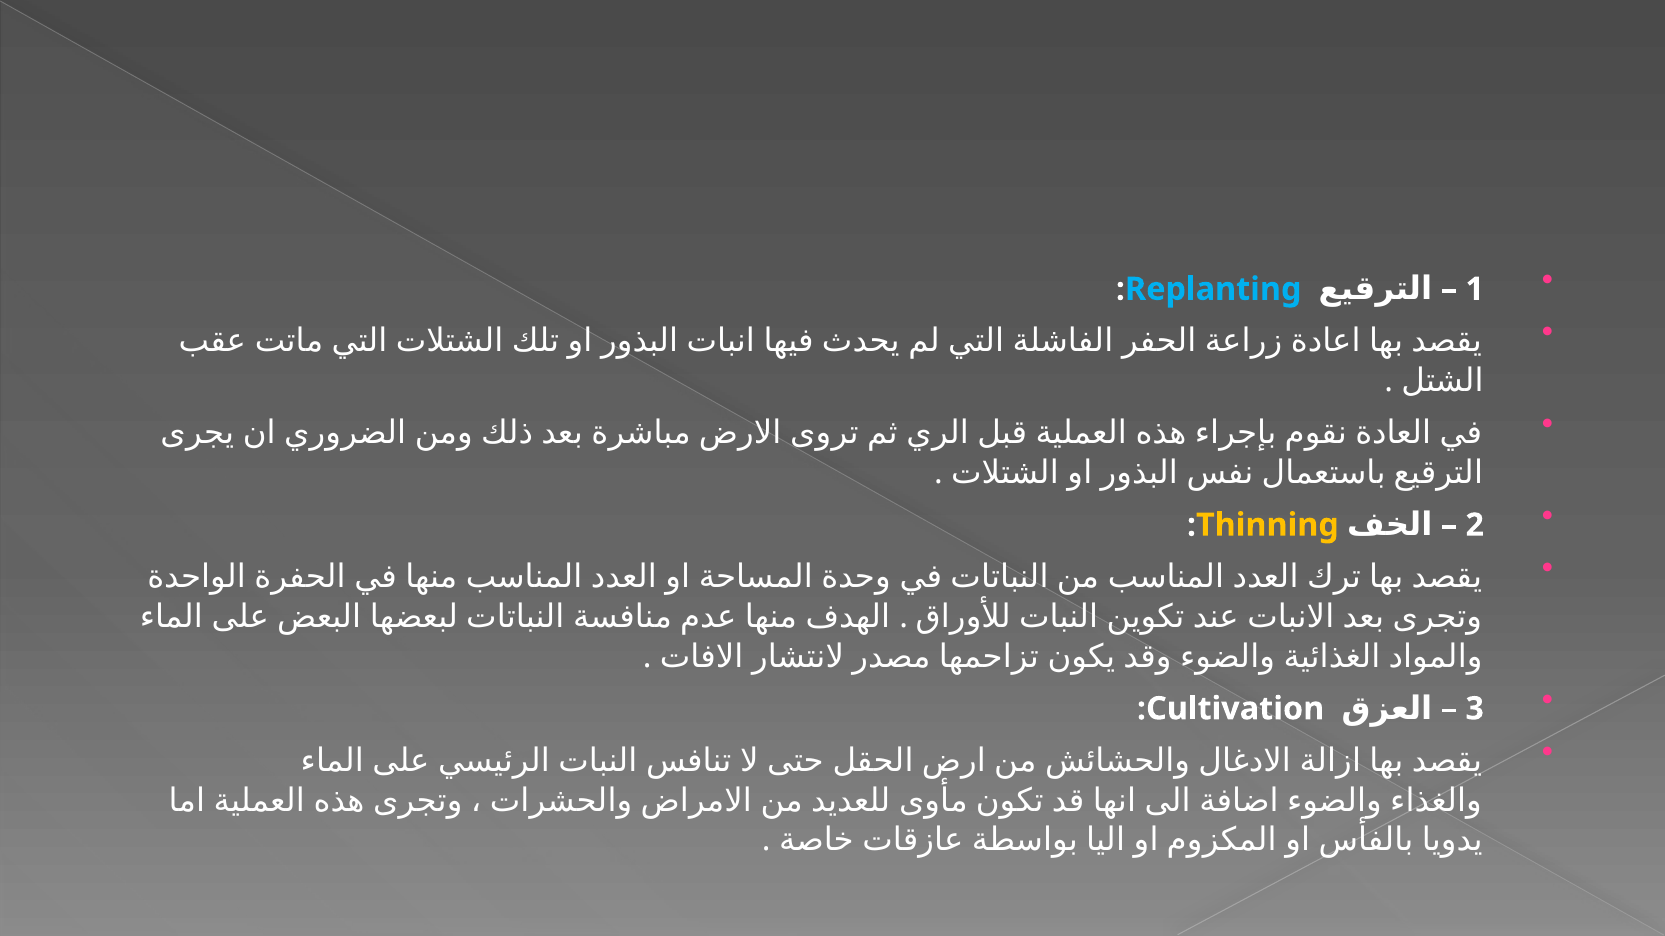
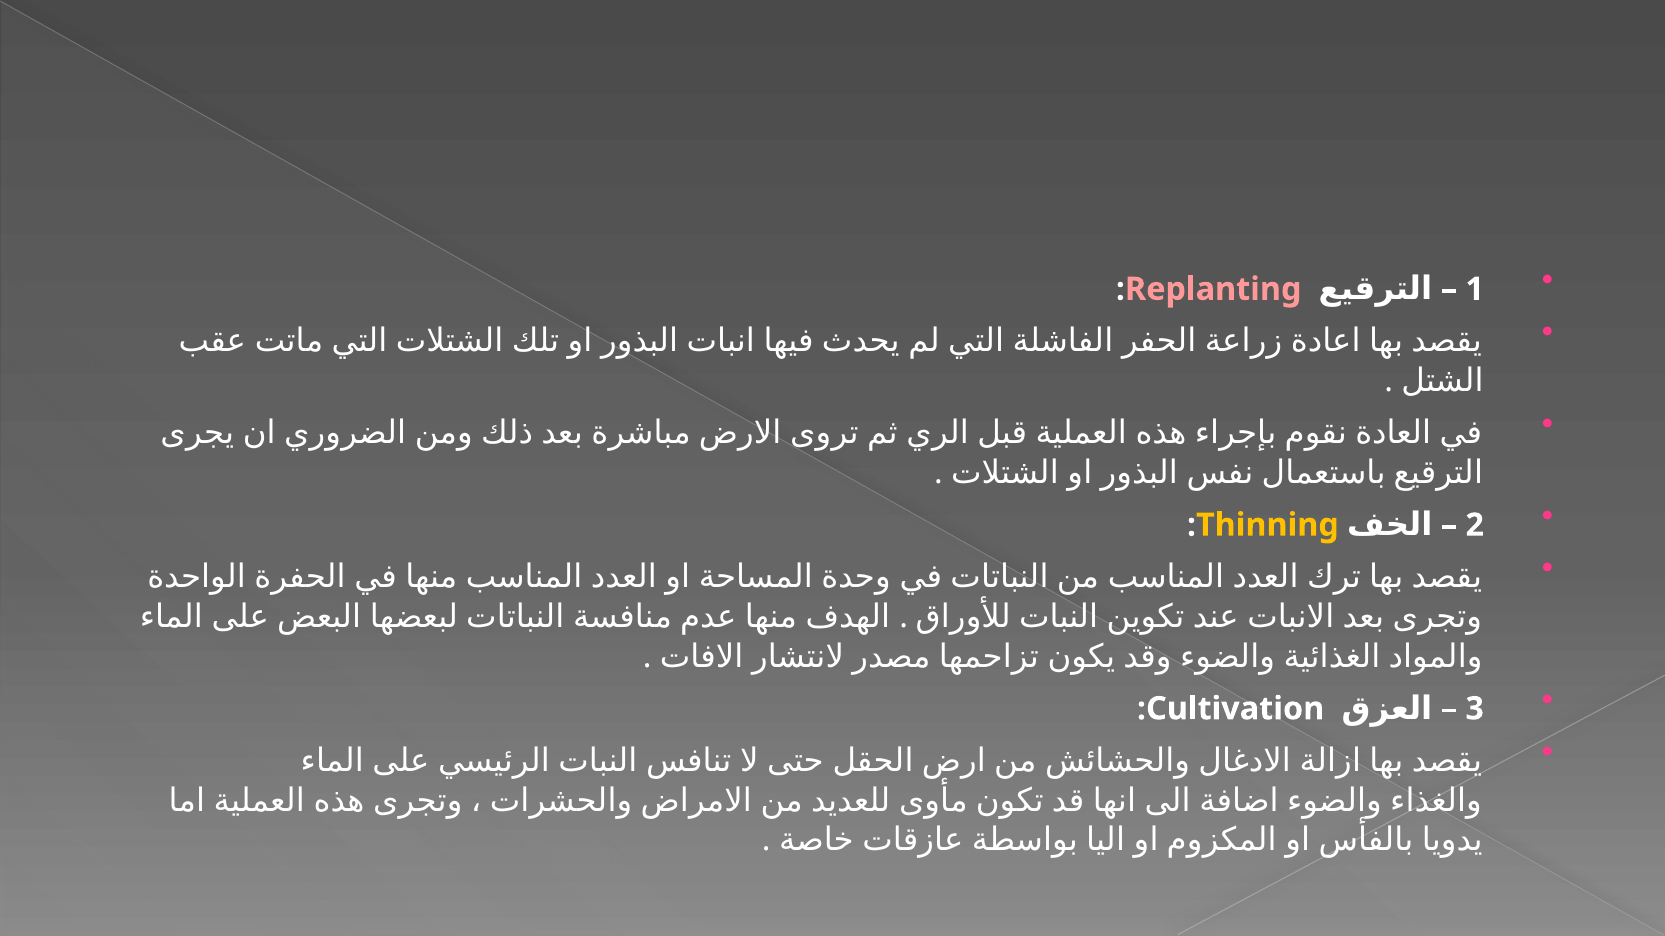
Replanting colour: light blue -> pink
